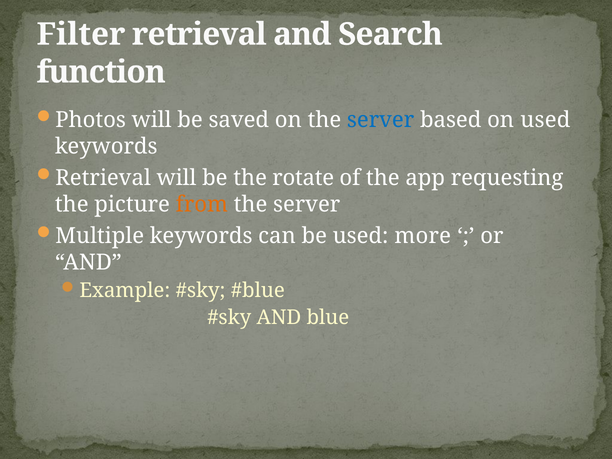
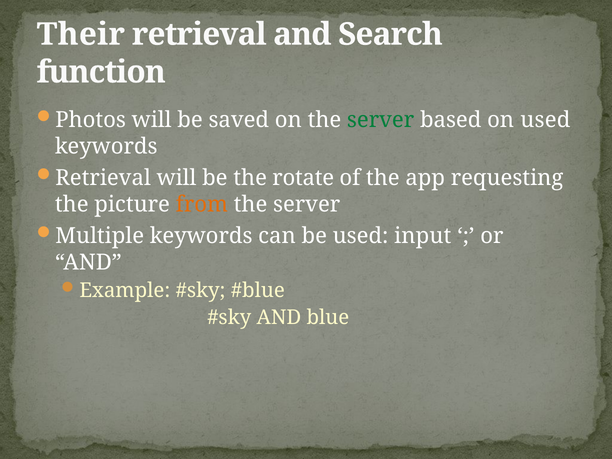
Filter: Filter -> Their
server at (381, 120) colour: blue -> green
more: more -> input
